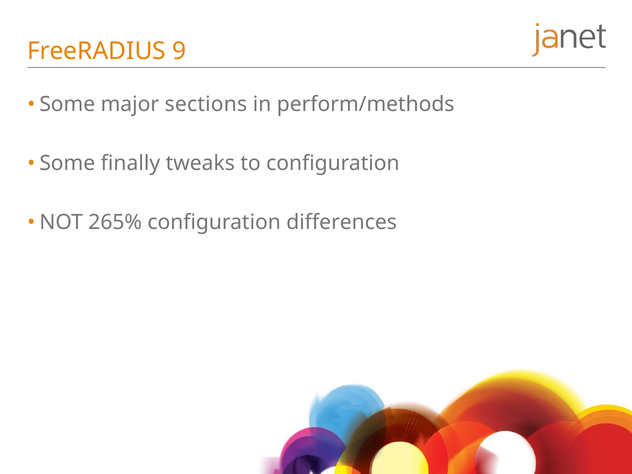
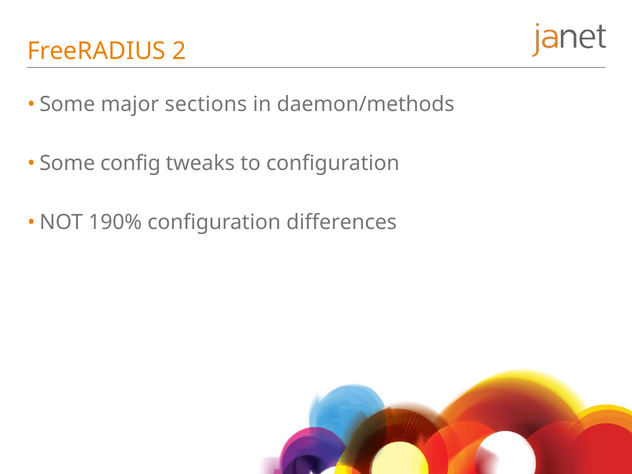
9: 9 -> 2
perform/methods: perform/methods -> daemon/methods
finally: finally -> config
265%: 265% -> 190%
